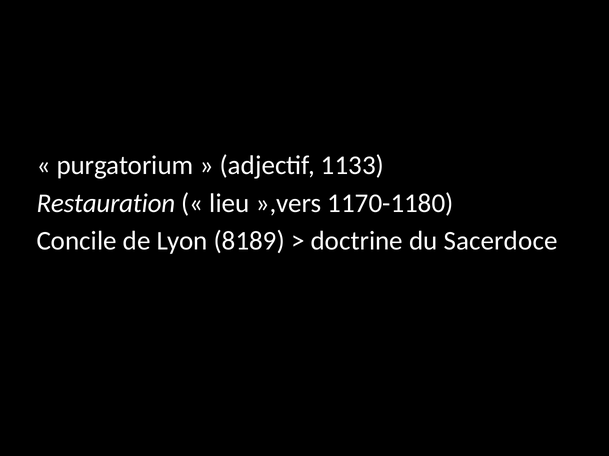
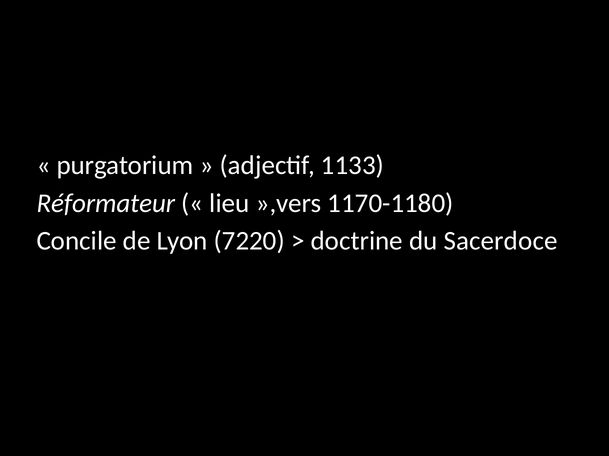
Restauration: Restauration -> Réformateur
8189: 8189 -> 7220
